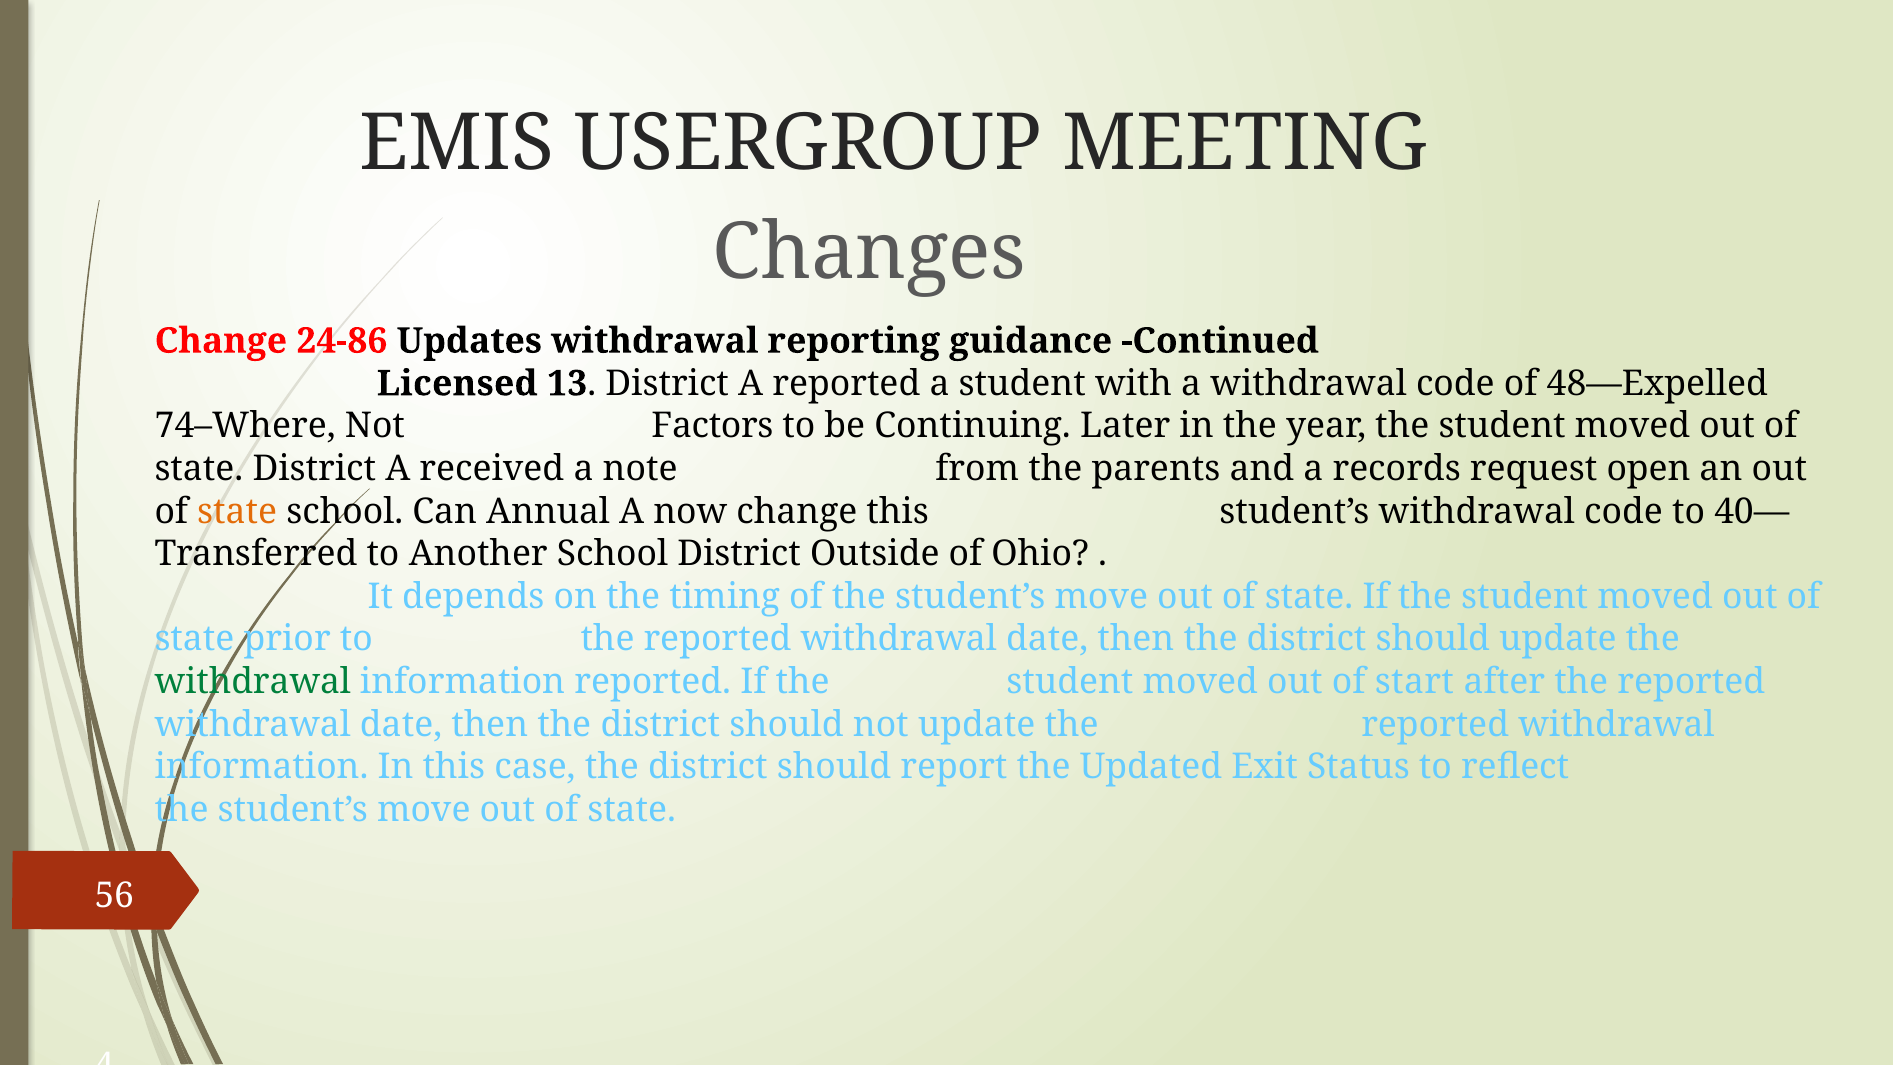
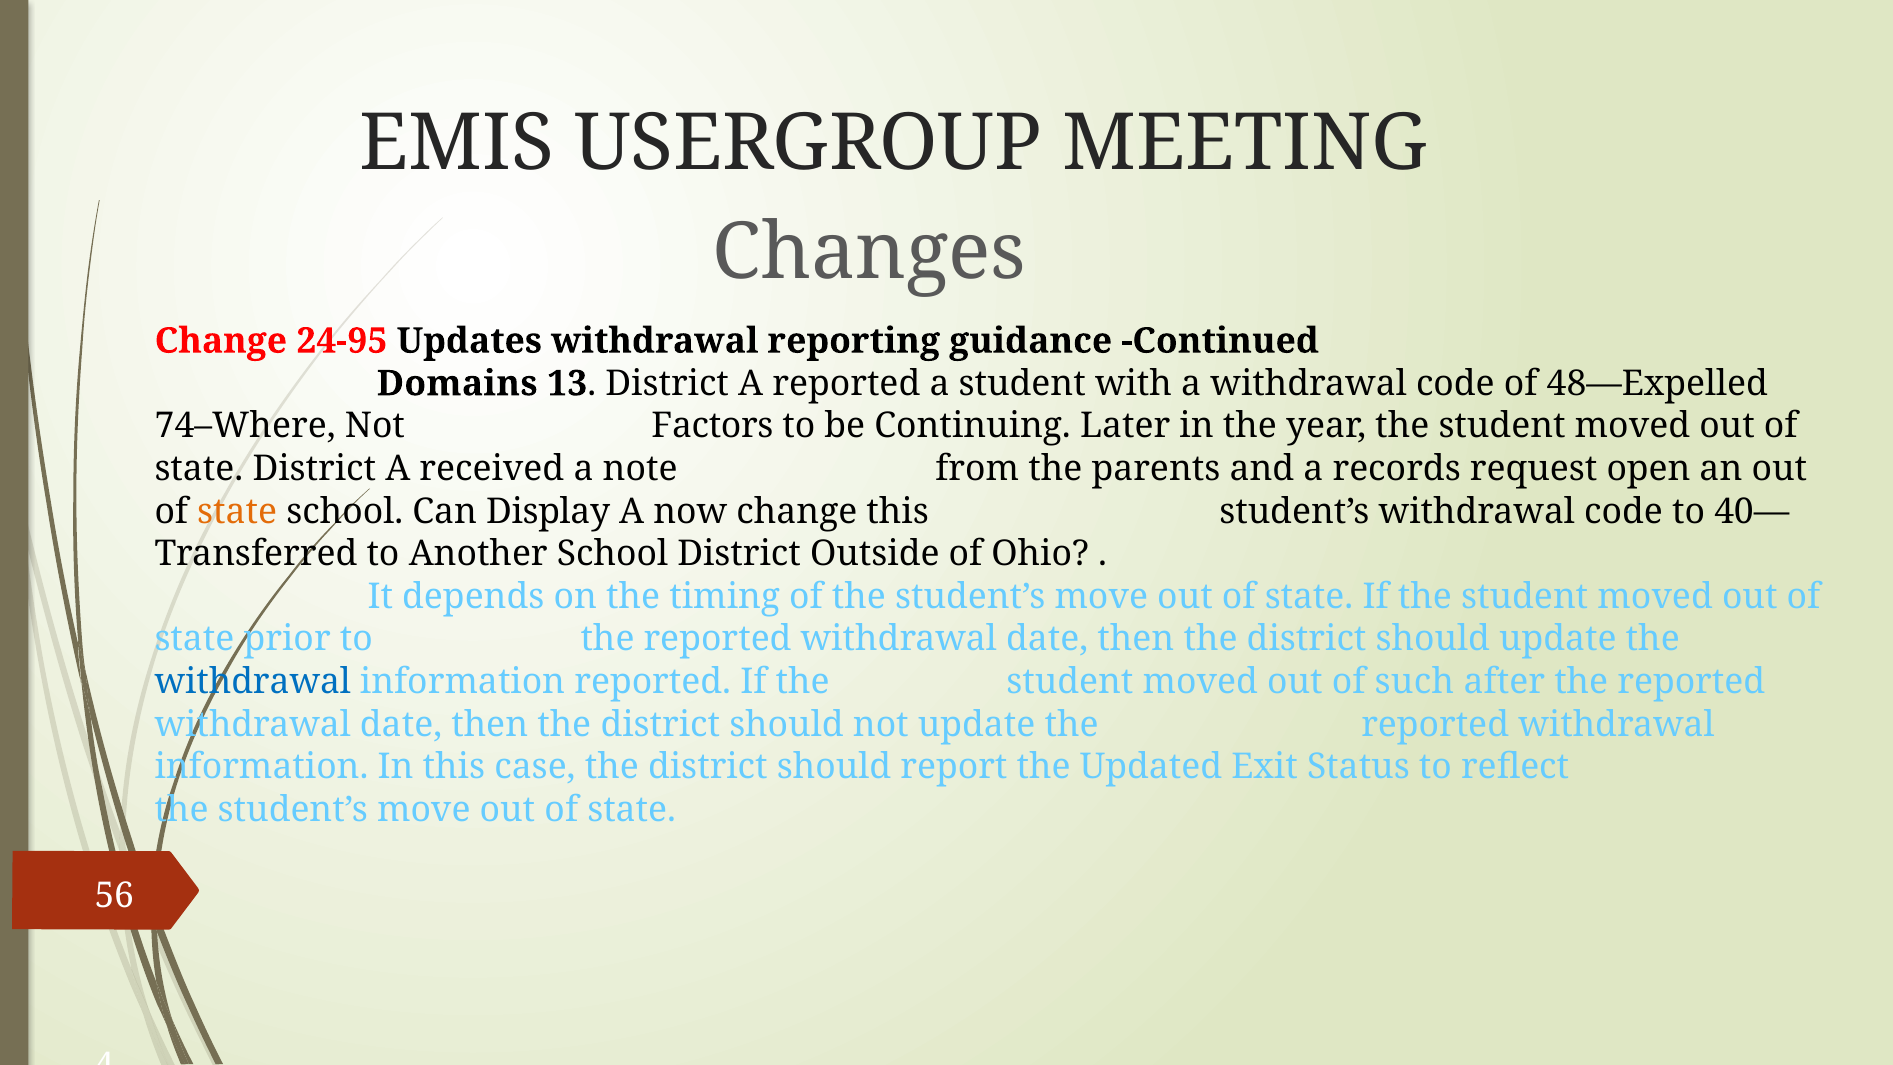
24-86: 24-86 -> 24-95
Licensed: Licensed -> Domains
Annual: Annual -> Display
withdrawal at (253, 682) colour: green -> blue
start: start -> such
